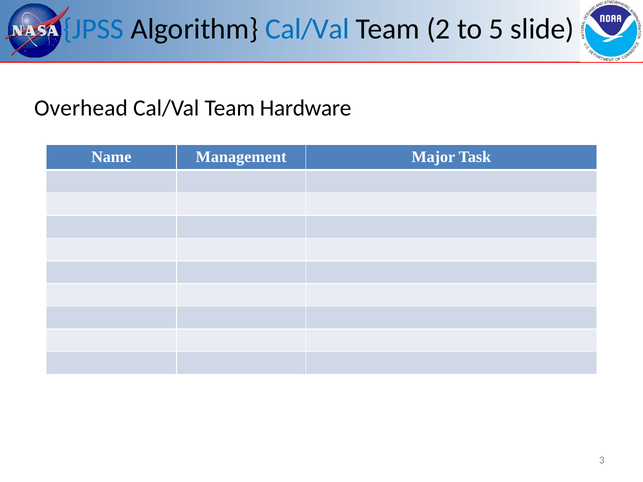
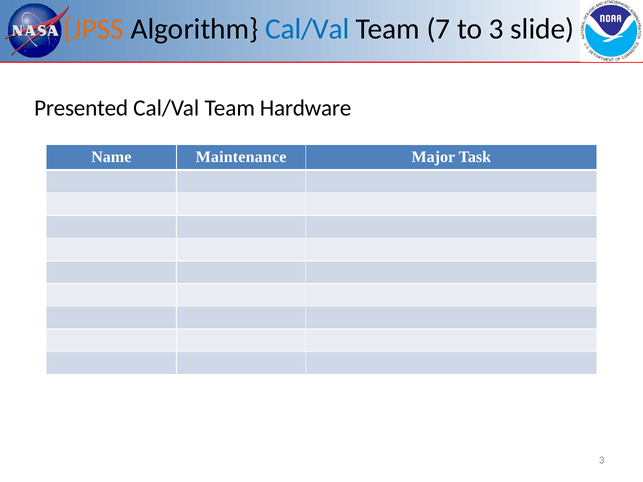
JPSS colour: blue -> orange
2: 2 -> 7
to 5: 5 -> 3
Overhead: Overhead -> Presented
Management: Management -> Maintenance
